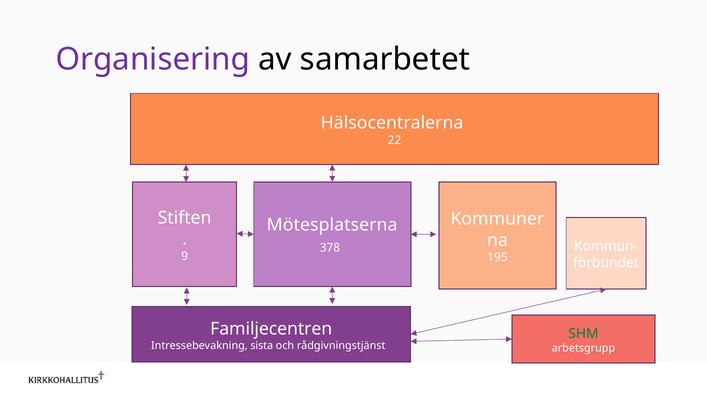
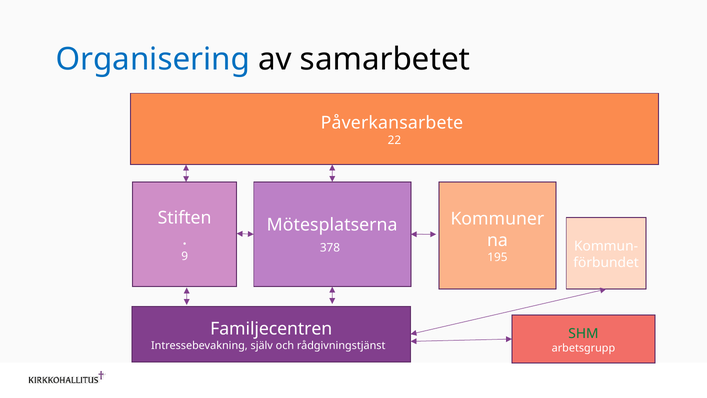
Organisering colour: purple -> blue
Hälsocentralerna: Hälsocentralerna -> Påverkansarbete
sista: sista -> själv
